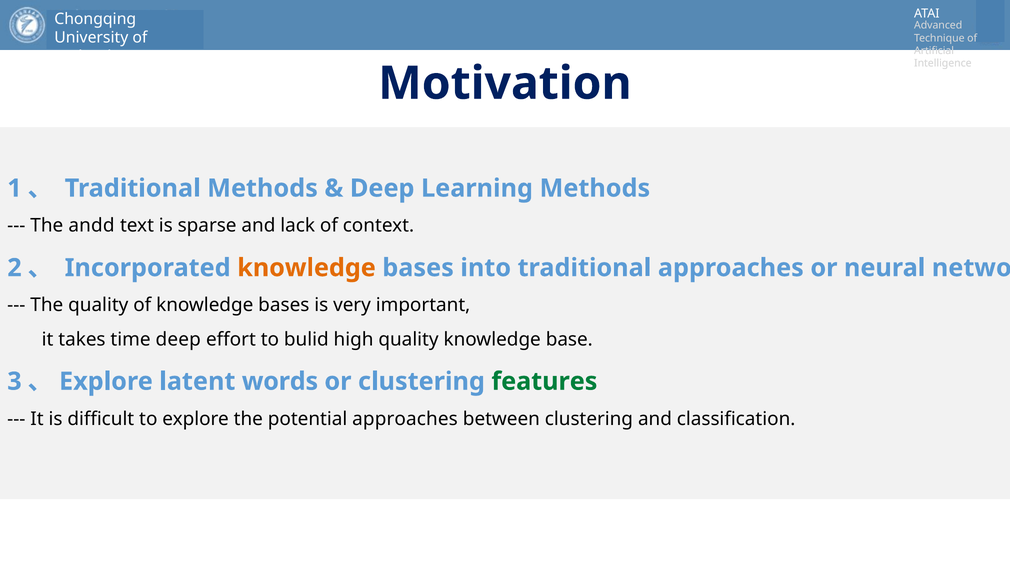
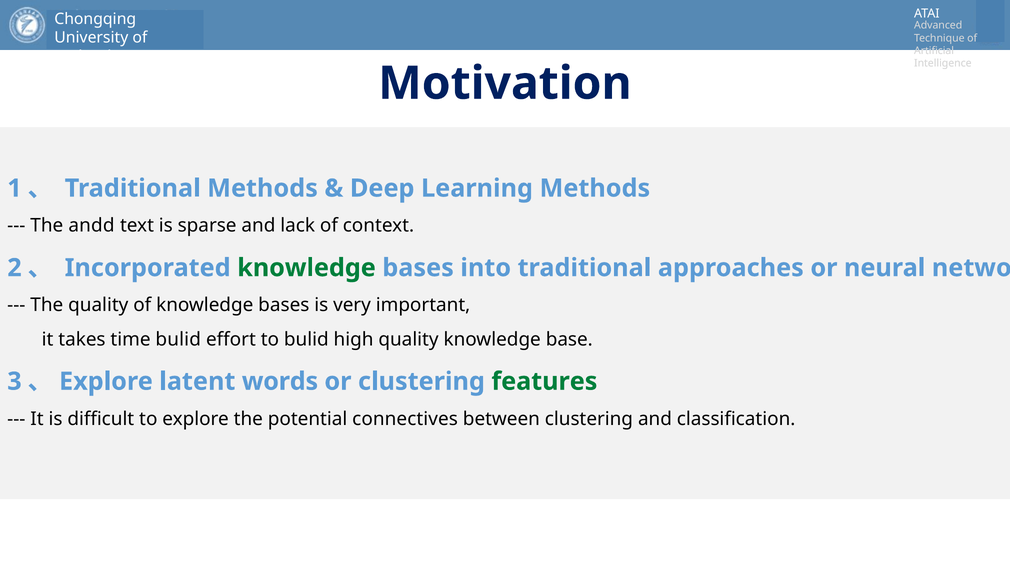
knowledge at (306, 268) colour: orange -> green
time deep: deep -> bulid
potential approaches: approaches -> connectives
